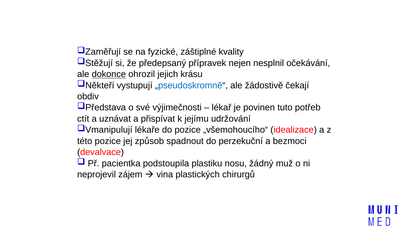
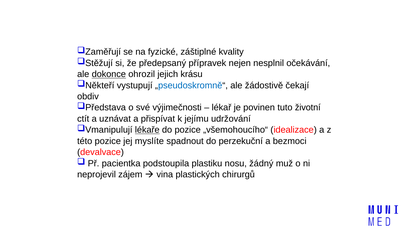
potřeb: potřeb -> životní
lékaře underline: none -> present
způsob: způsob -> myslíte
